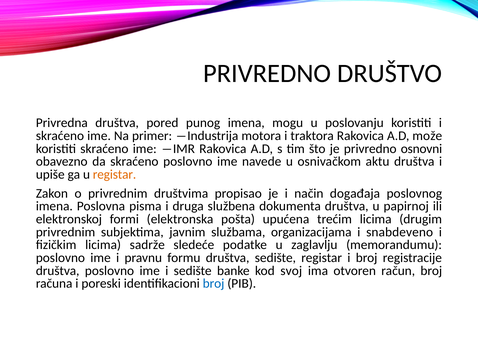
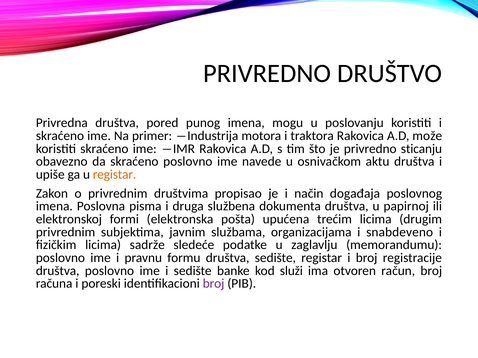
osnovni: osnovni -> sticanju
svoj: svoj -> služi
broj at (214, 284) colour: blue -> purple
